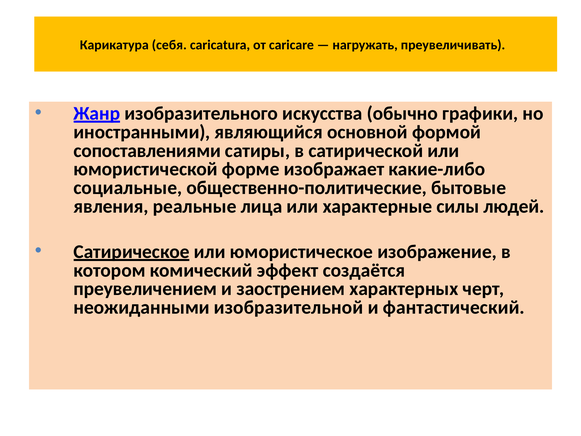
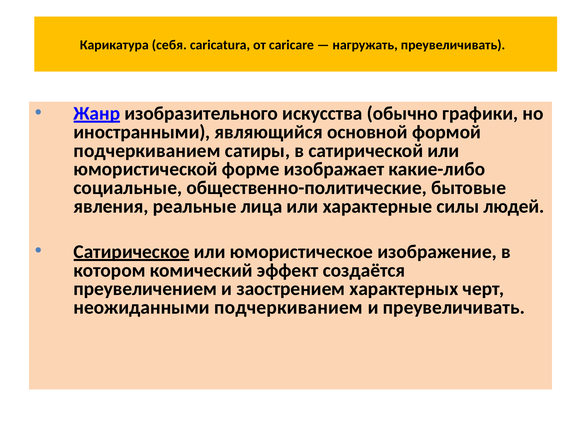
сопоставлениями at (147, 151): сопоставлениями -> подчеркиванием
неожиданными изобразительной: изобразительной -> подчеркиванием
и фантастический: фантастический -> преувеличивать
